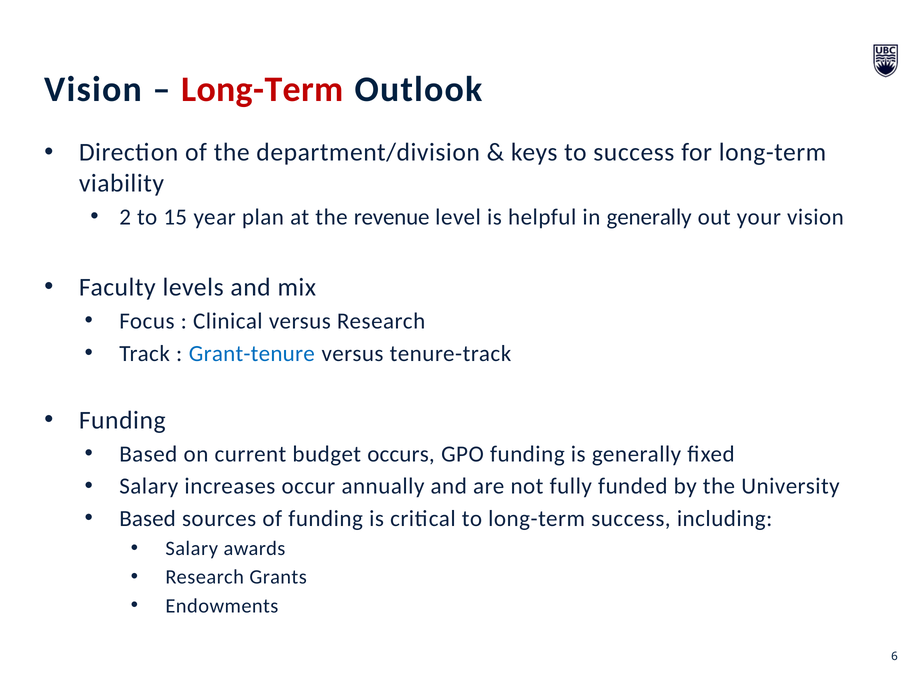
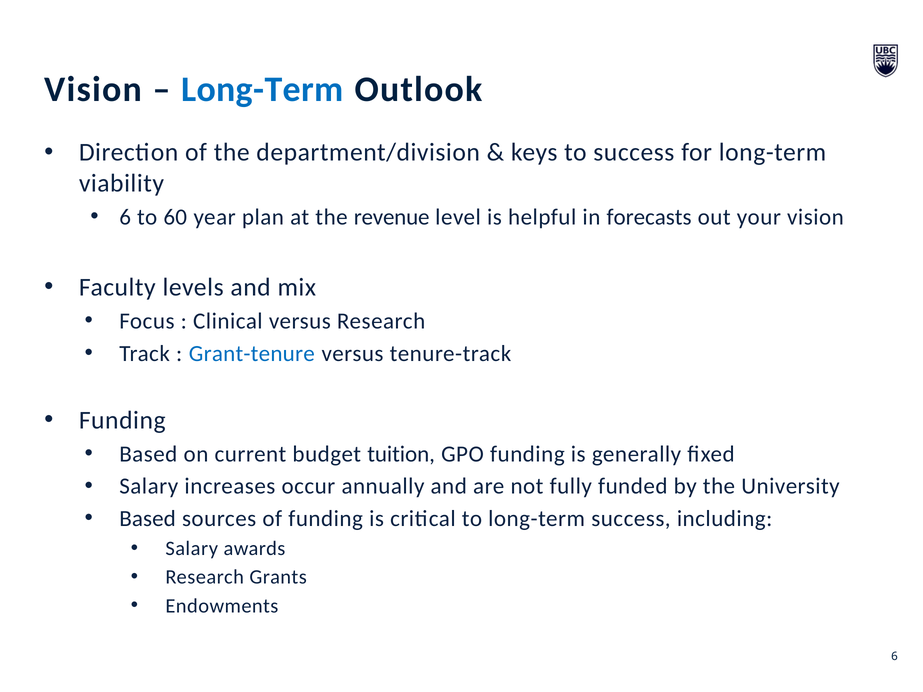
Long-Term at (262, 89) colour: red -> blue
2 at (125, 217): 2 -> 6
15: 15 -> 60
in generally: generally -> forecasts
occurs: occurs -> tuition
